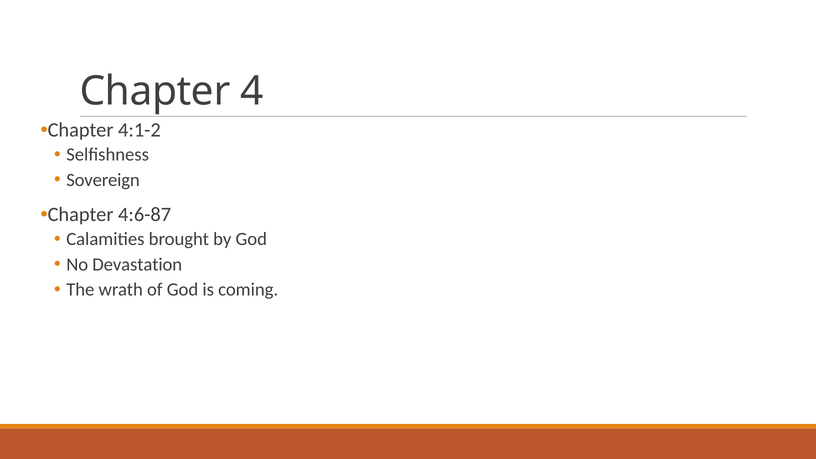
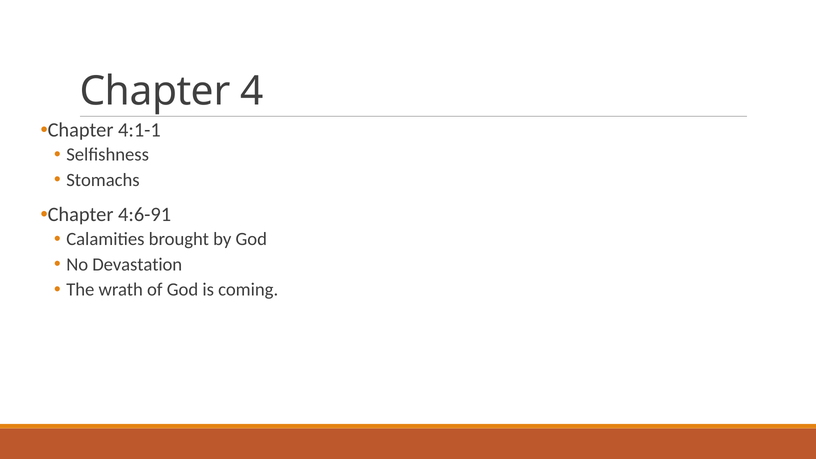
4:1-2: 4:1-2 -> 4:1-1
Sovereign: Sovereign -> Stomachs
4:6-87: 4:6-87 -> 4:6-91
